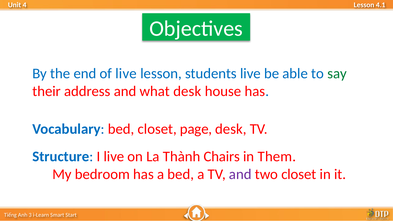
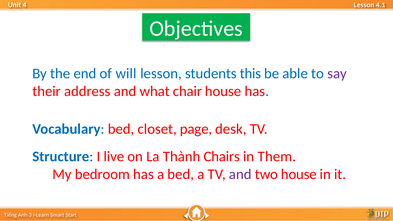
of live: live -> will
students live: live -> this
say colour: green -> purple
what desk: desk -> chair
two closet: closet -> house
